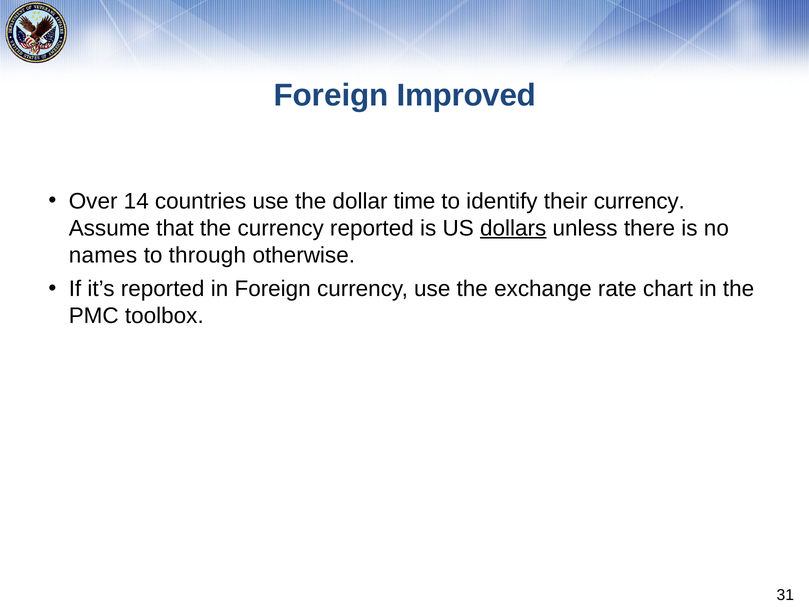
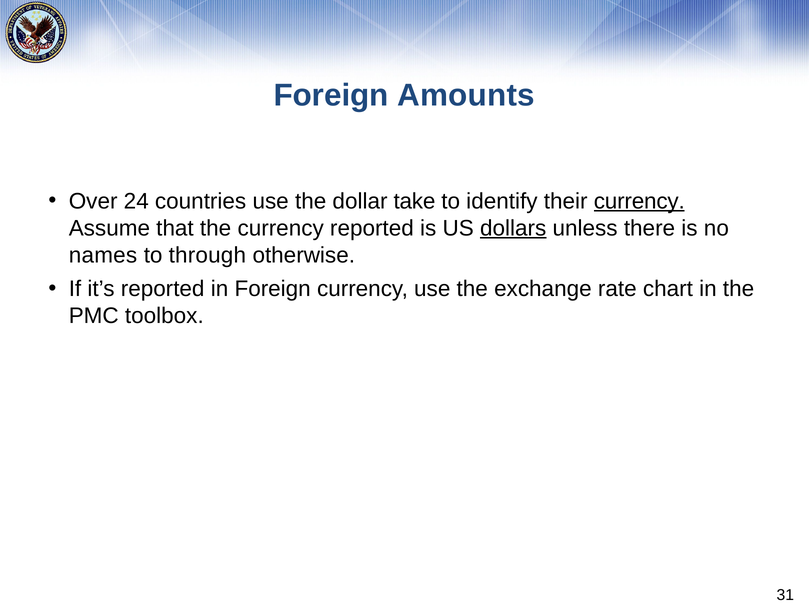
Improved: Improved -> Amounts
14: 14 -> 24
time: time -> take
currency at (639, 201) underline: none -> present
